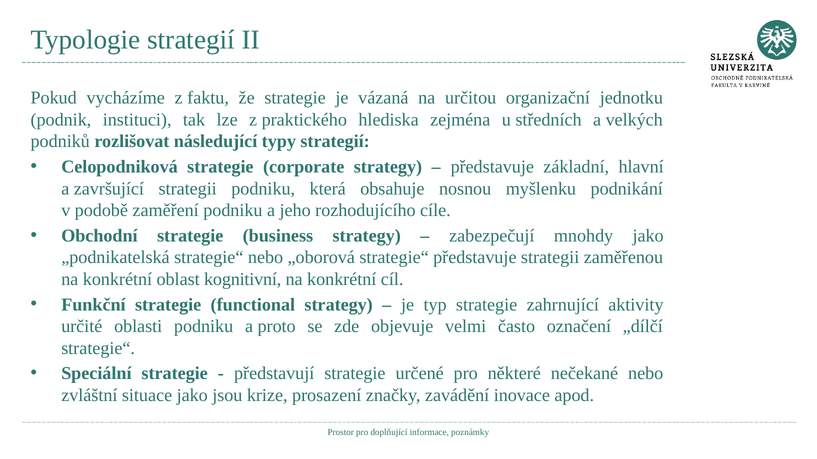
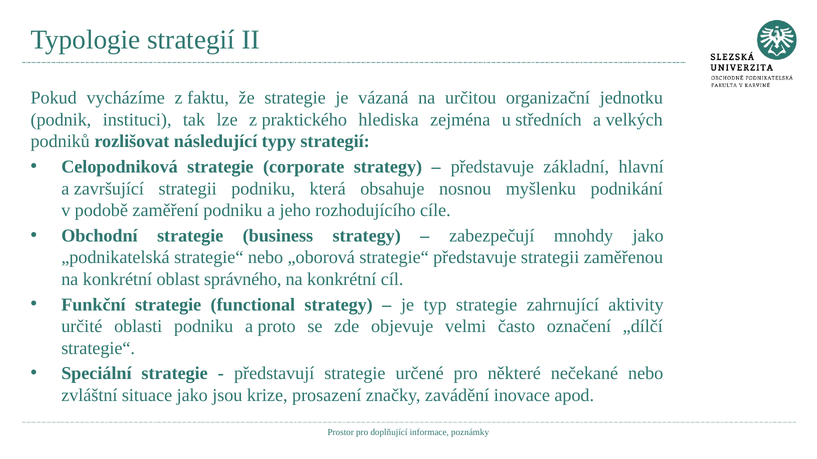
kognitivní: kognitivní -> správného
